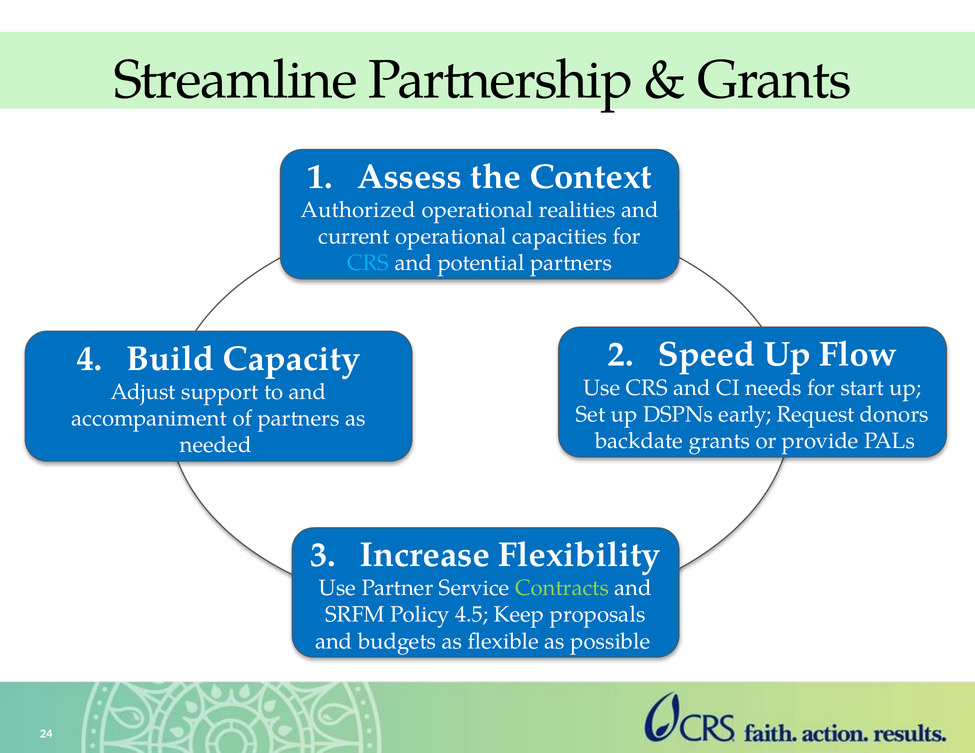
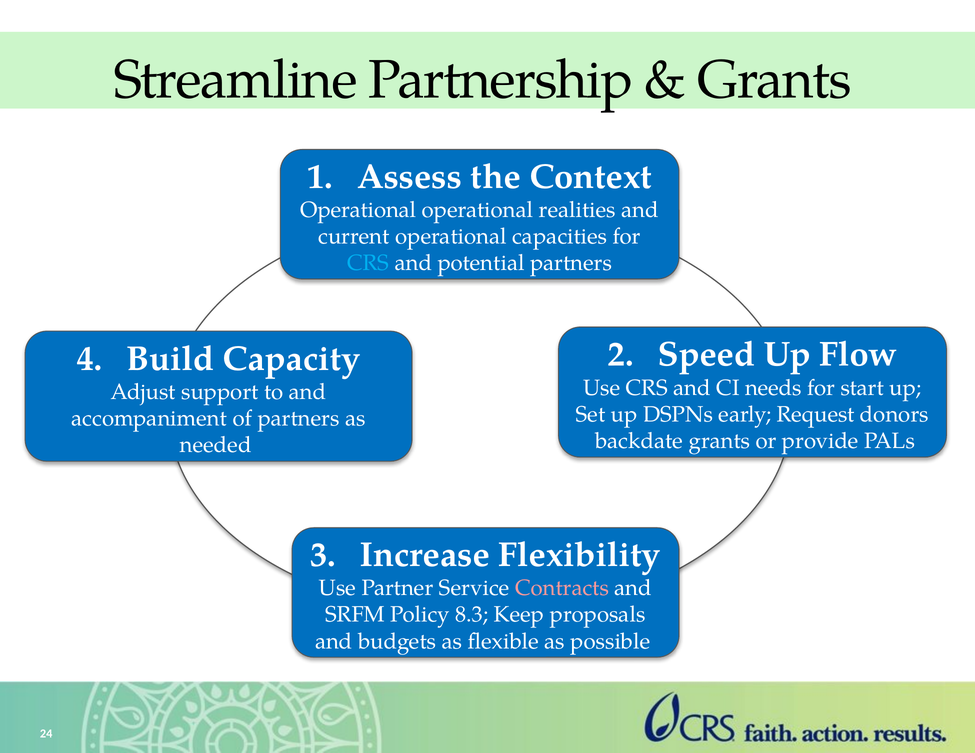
Authorized at (358, 210): Authorized -> Operational
Contracts colour: light green -> pink
4.5: 4.5 -> 8.3
